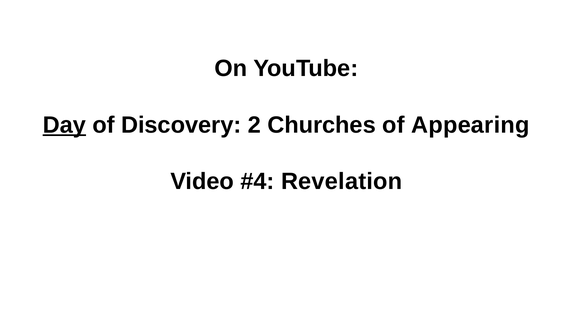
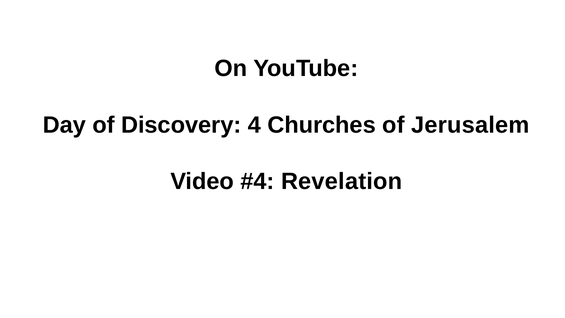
Day underline: present -> none
2: 2 -> 4
Appearing: Appearing -> Jerusalem
